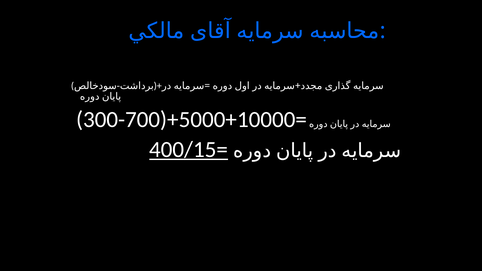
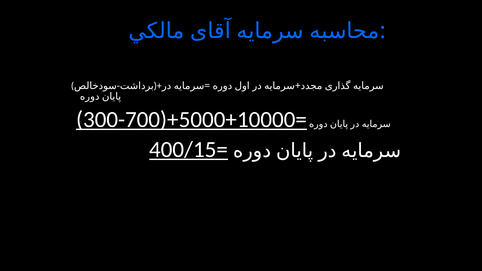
300-700)+5000+10000= underline: none -> present
